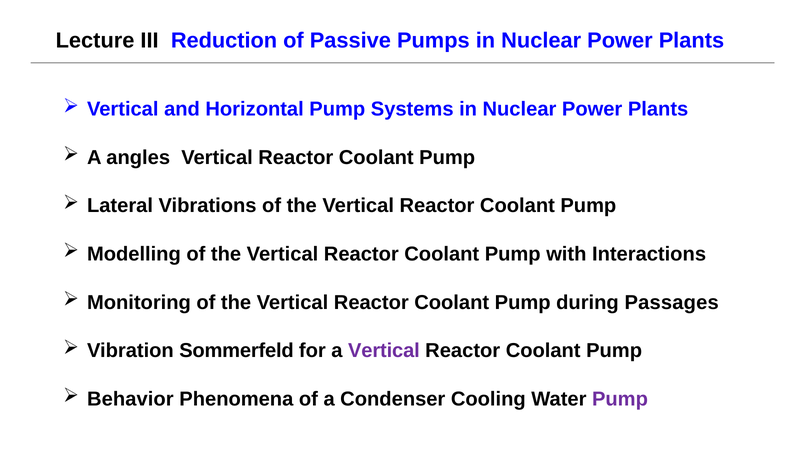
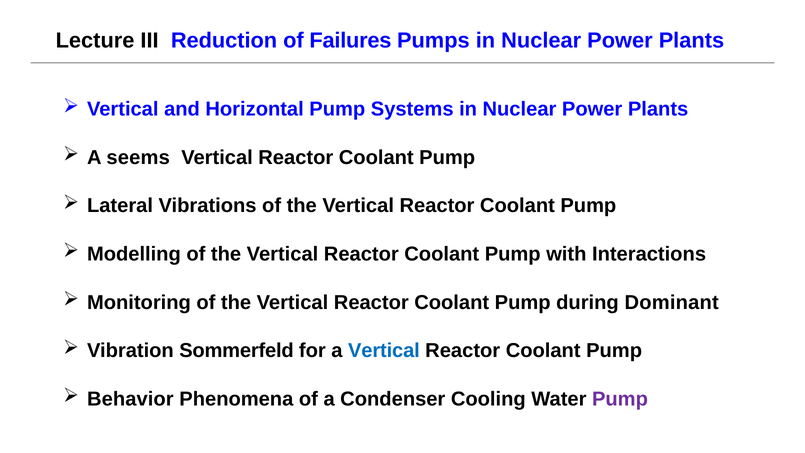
Passive: Passive -> Failures
angles: angles -> seems
Passages: Passages -> Dominant
Vertical at (384, 351) colour: purple -> blue
